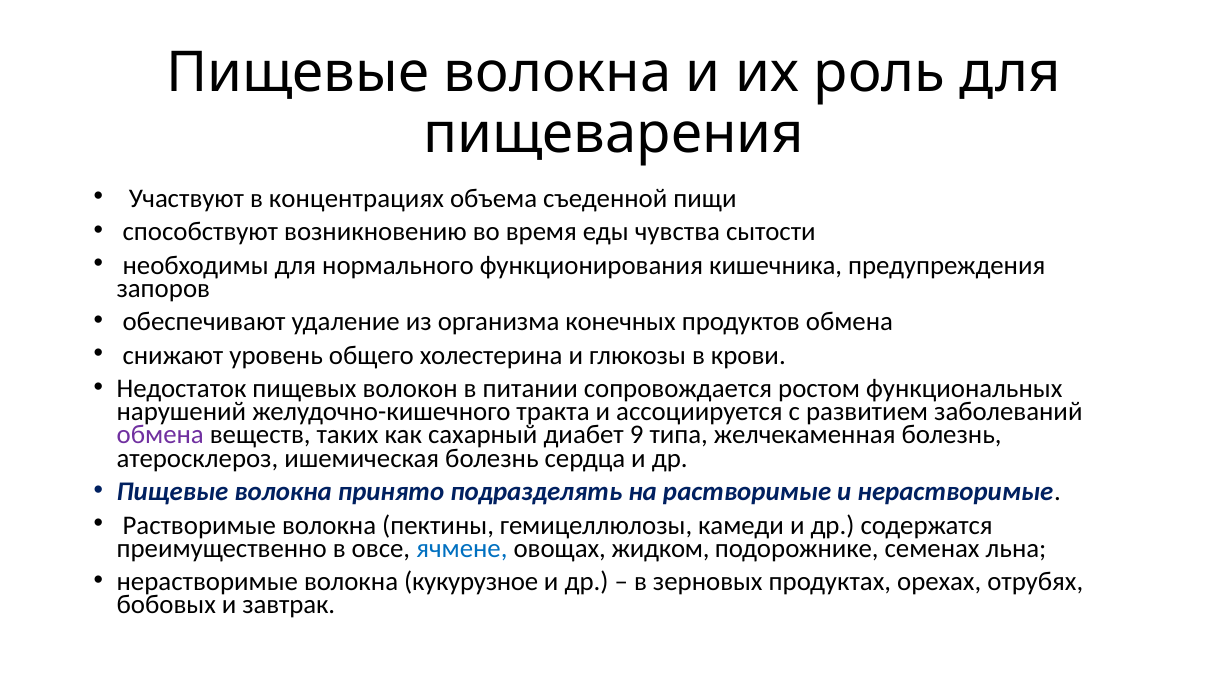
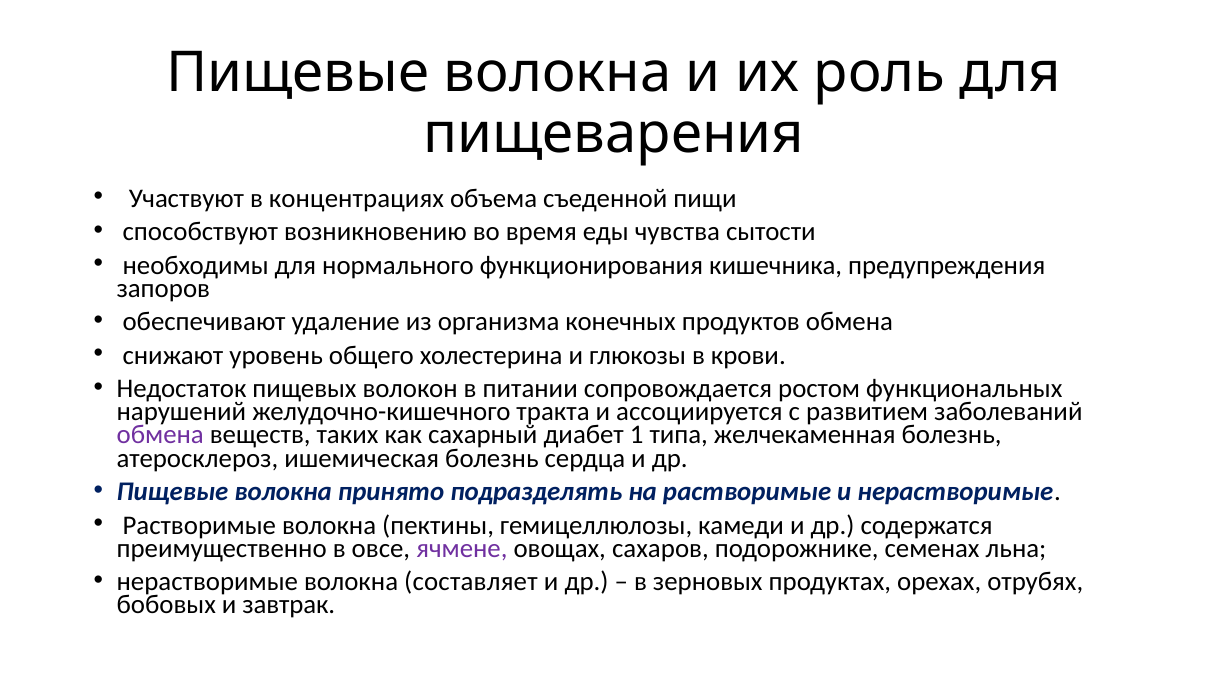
9: 9 -> 1
ячмене colour: blue -> purple
жидком: жидком -> сахаров
кукурузное: кукурузное -> составляет
